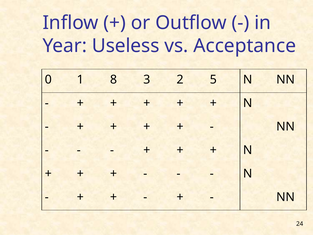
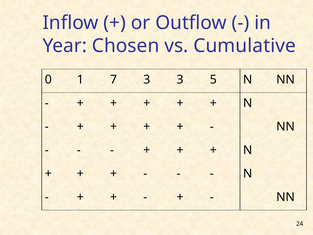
Useless: Useless -> Chosen
Acceptance: Acceptance -> Cumulative
8: 8 -> 7
3 2: 2 -> 3
